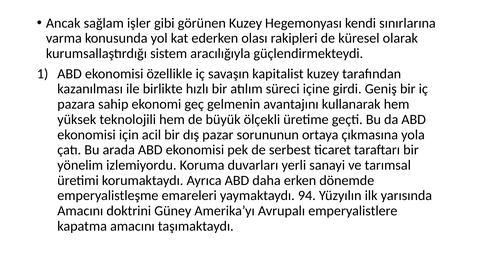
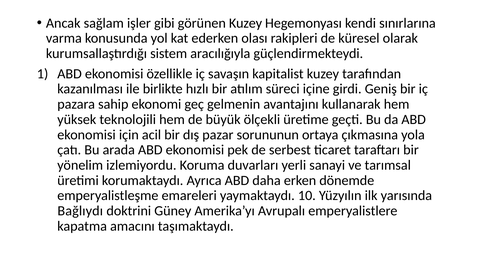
94: 94 -> 10
Amacını at (80, 211): Amacını -> Bağlıydı
